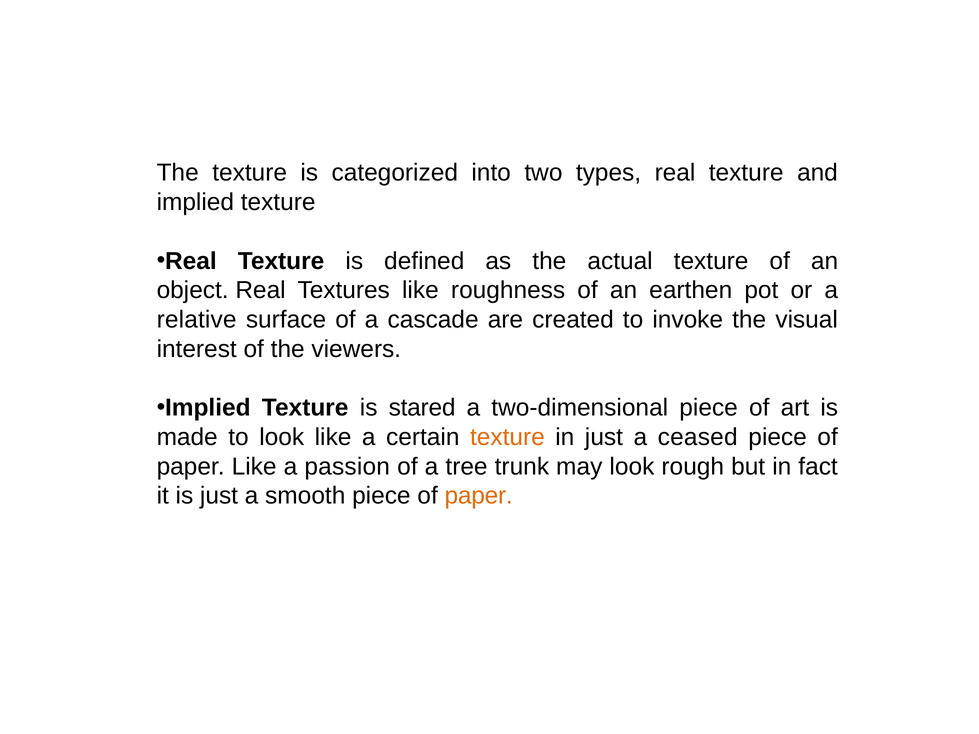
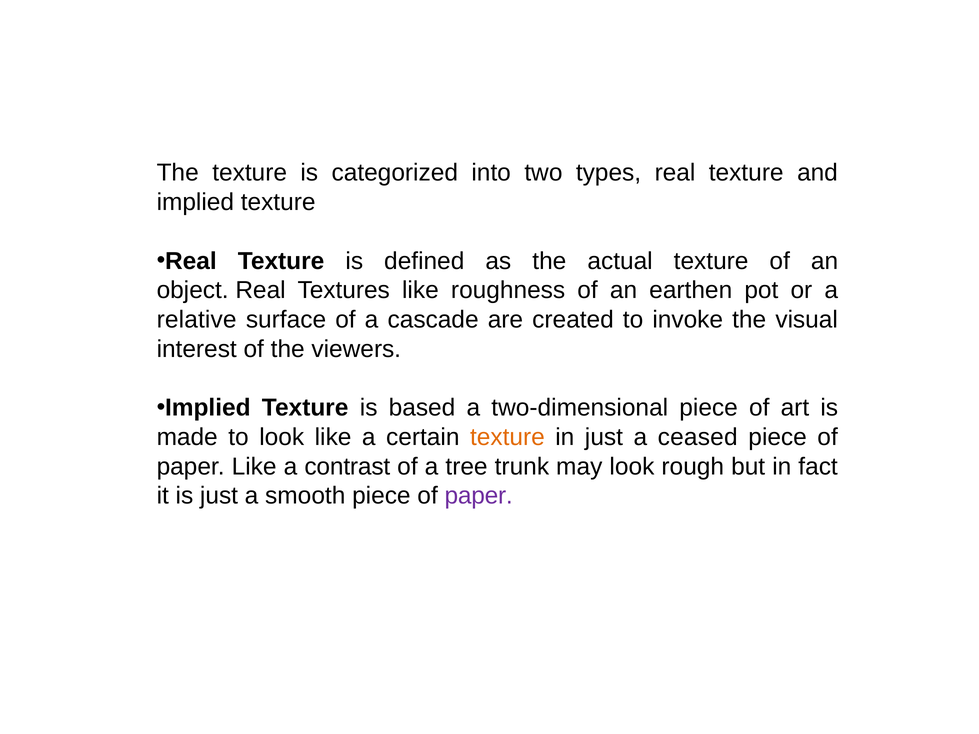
stared: stared -> based
passion: passion -> contrast
paper at (479, 496) colour: orange -> purple
